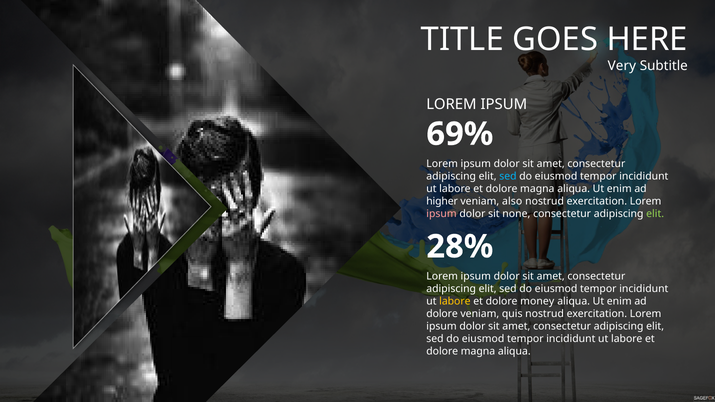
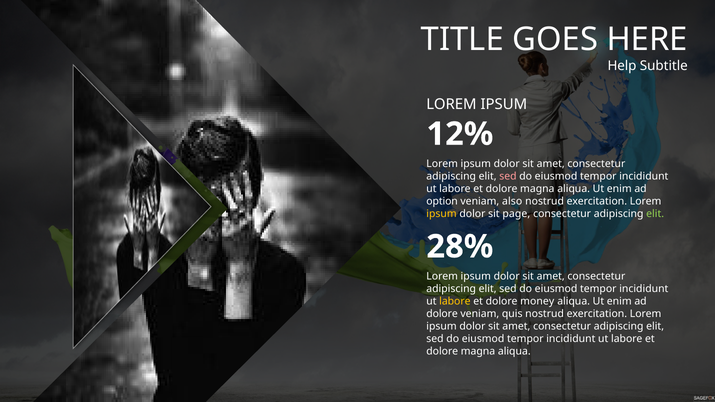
Very: Very -> Help
69%: 69% -> 12%
sed at (508, 176) colour: light blue -> pink
higher: higher -> option
ipsum at (442, 214) colour: pink -> yellow
none: none -> page
